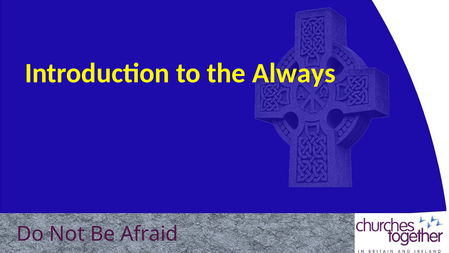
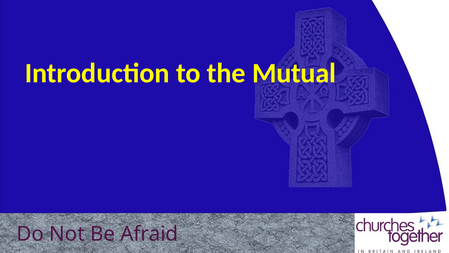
Always: Always -> Mutual
